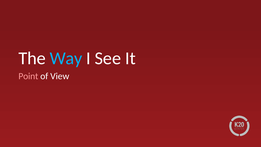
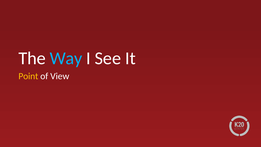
Point colour: pink -> yellow
